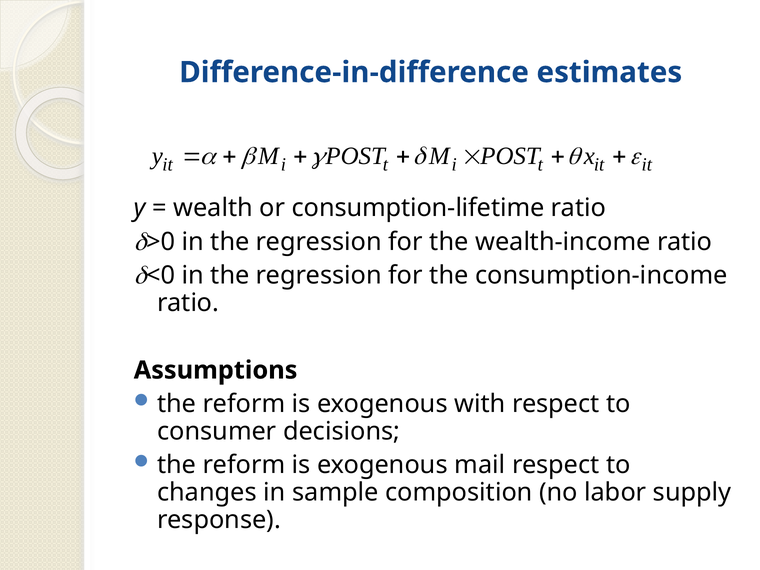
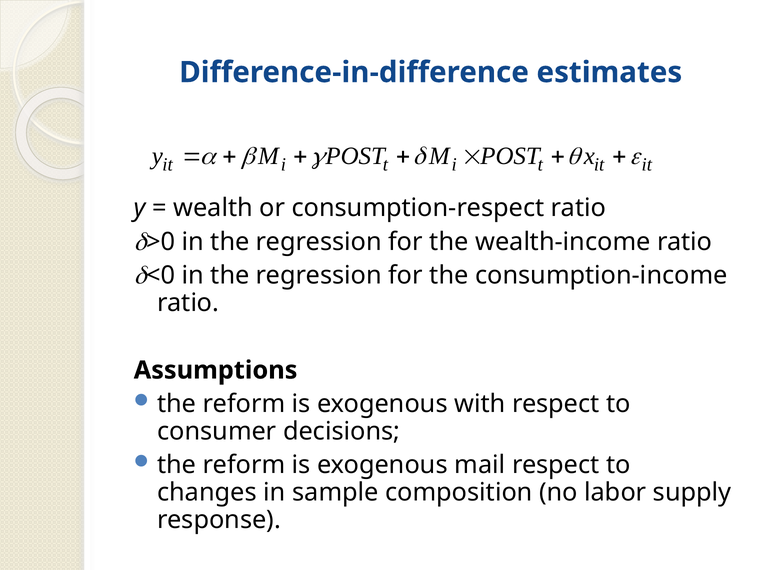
consumption-lifetime: consumption-lifetime -> consumption-respect
